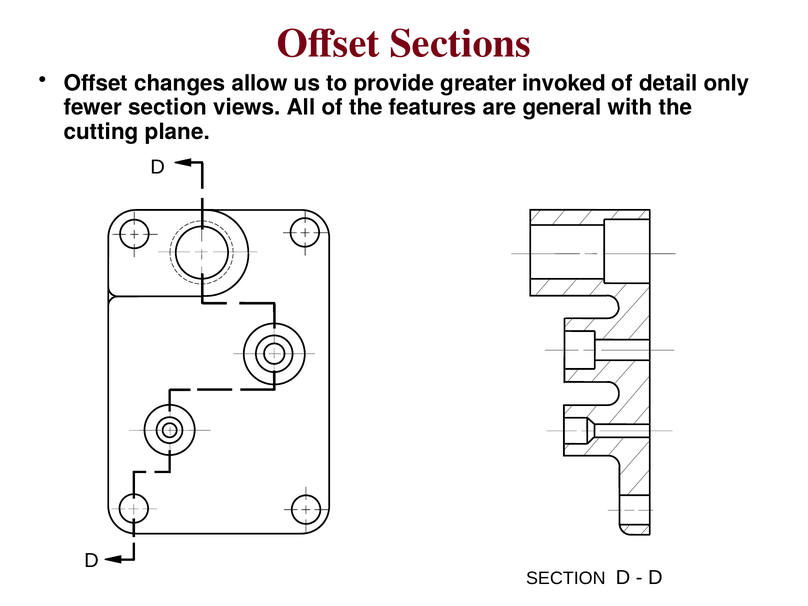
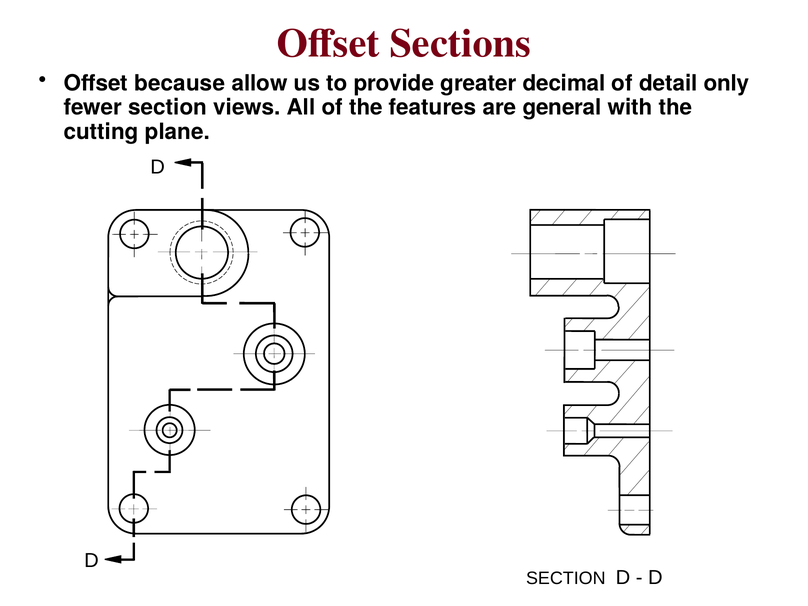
changes: changes -> because
invoked: invoked -> decimal
